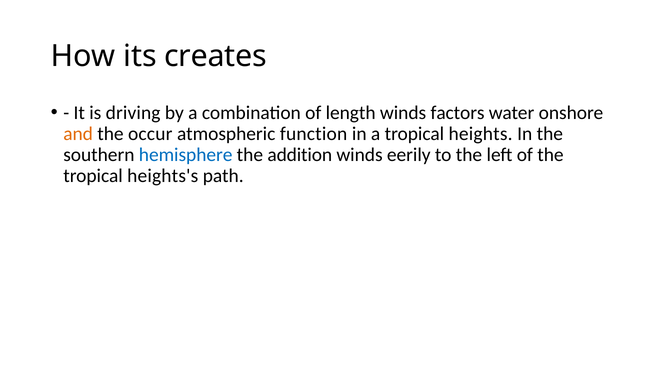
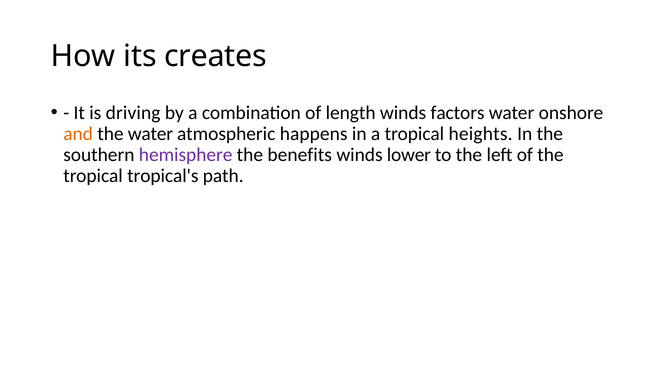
the occur: occur -> water
function: function -> happens
hemisphere colour: blue -> purple
addition: addition -> benefits
eerily: eerily -> lower
heights's: heights's -> tropical's
